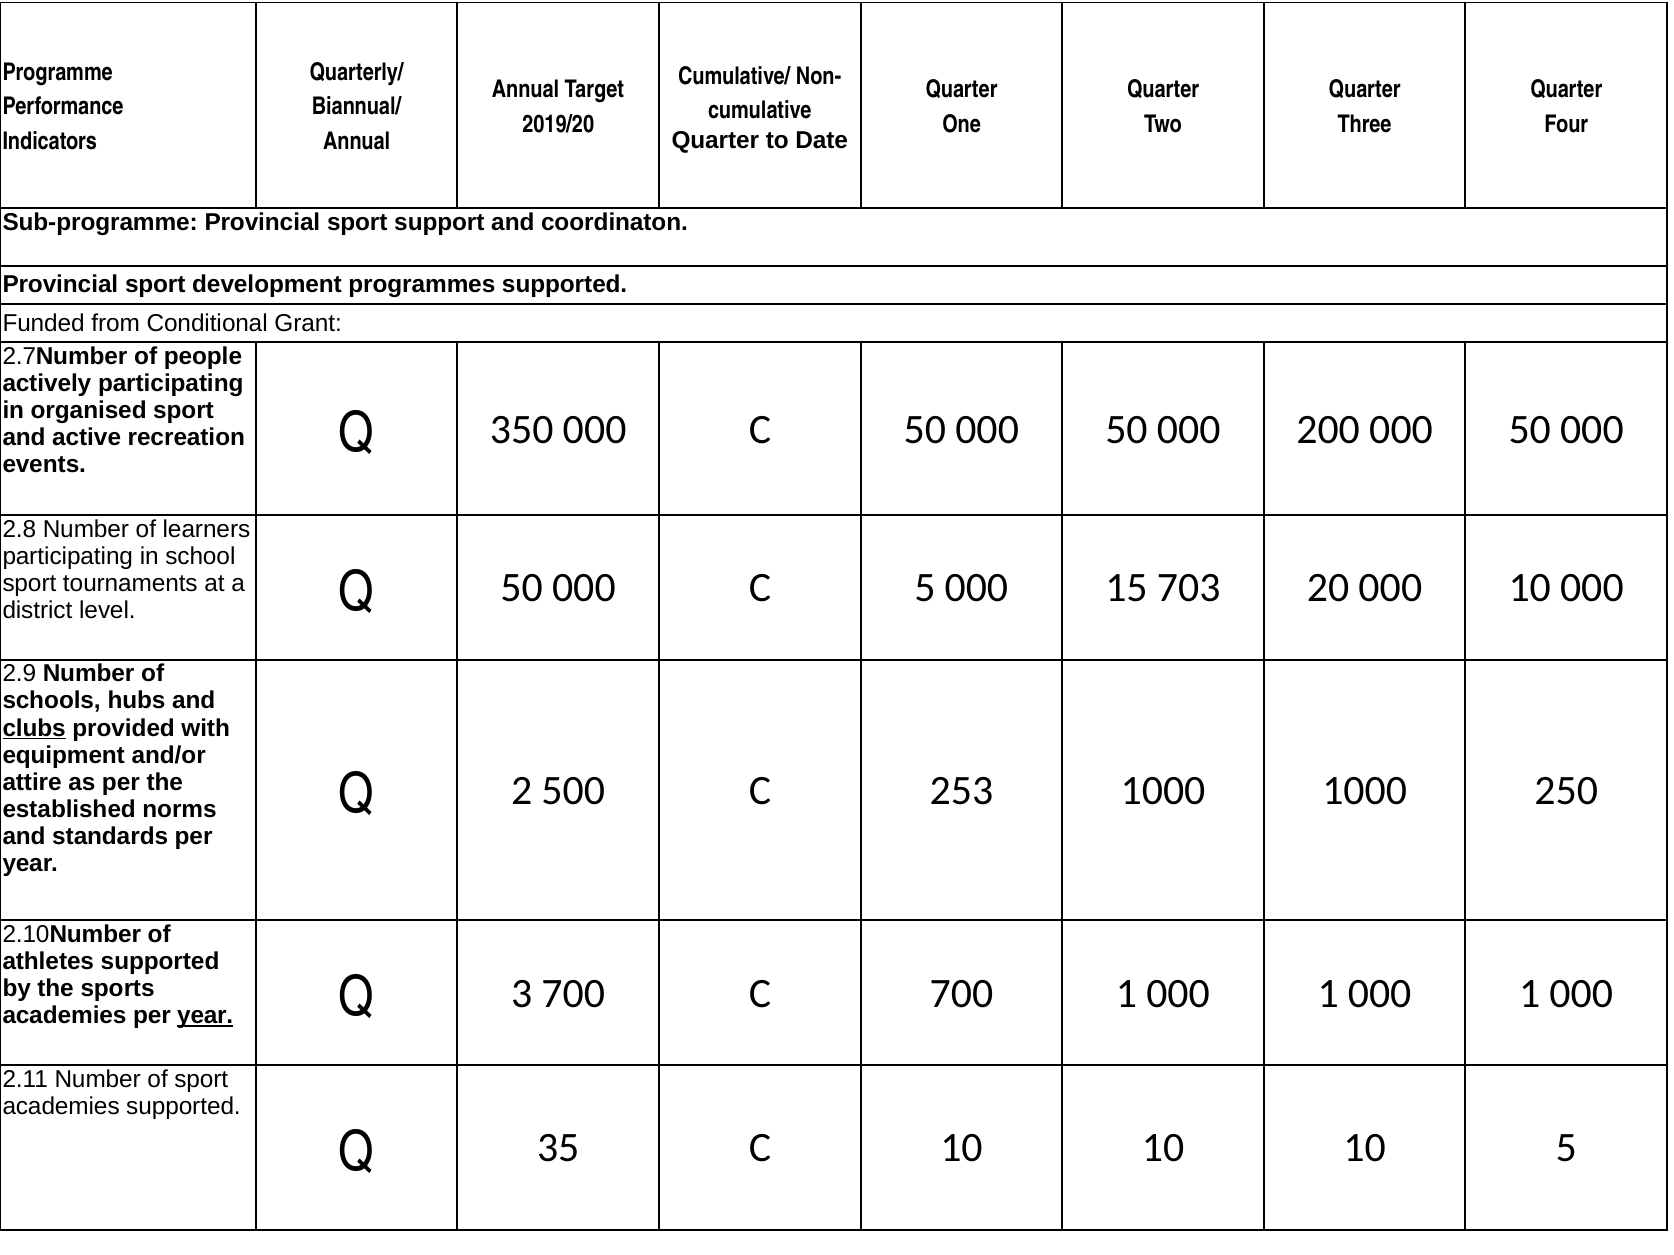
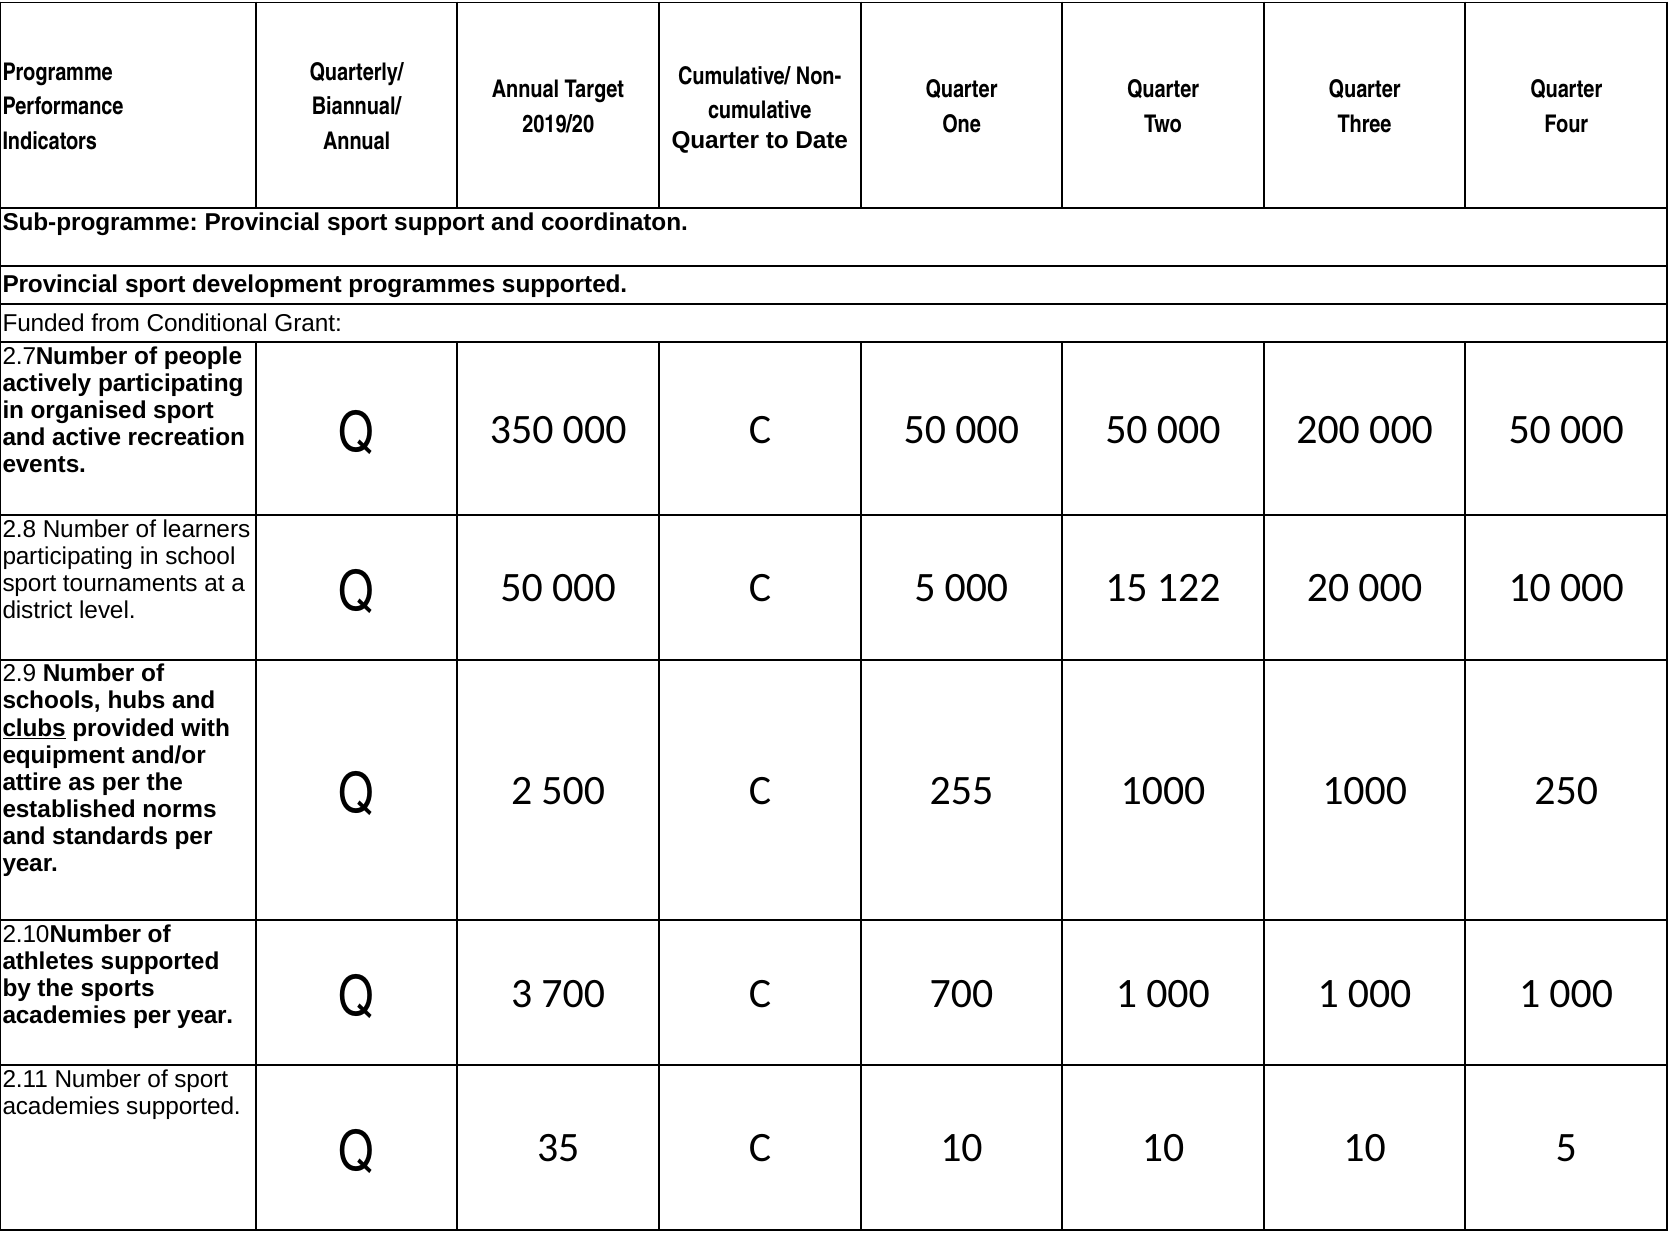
703: 703 -> 122
253: 253 -> 255
year at (205, 1016) underline: present -> none
